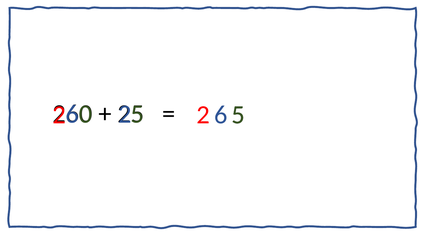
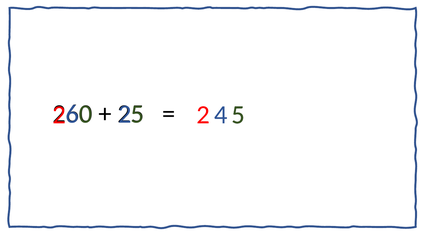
6 at (221, 115): 6 -> 4
